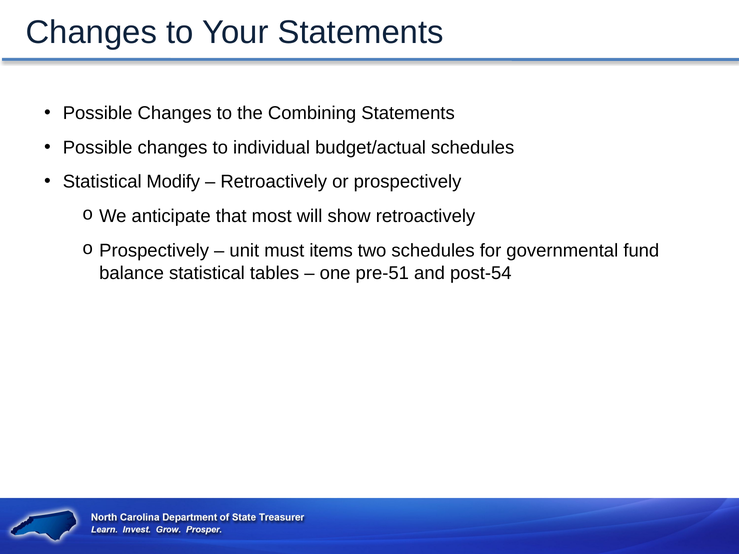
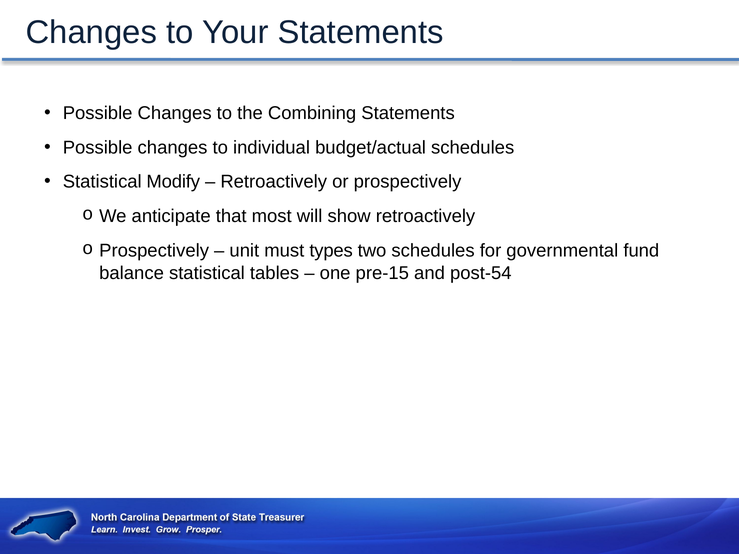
items: items -> types
pre-51: pre-51 -> pre-15
